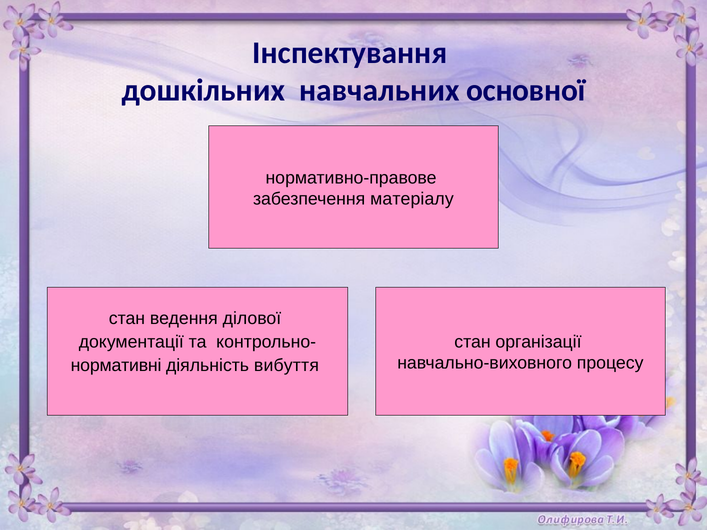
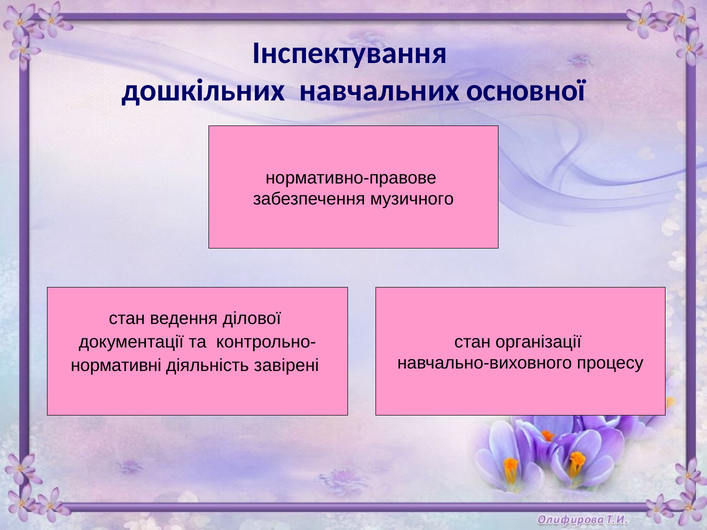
матеріалу: матеріалу -> музичного
вибуття: вибуття -> завірені
